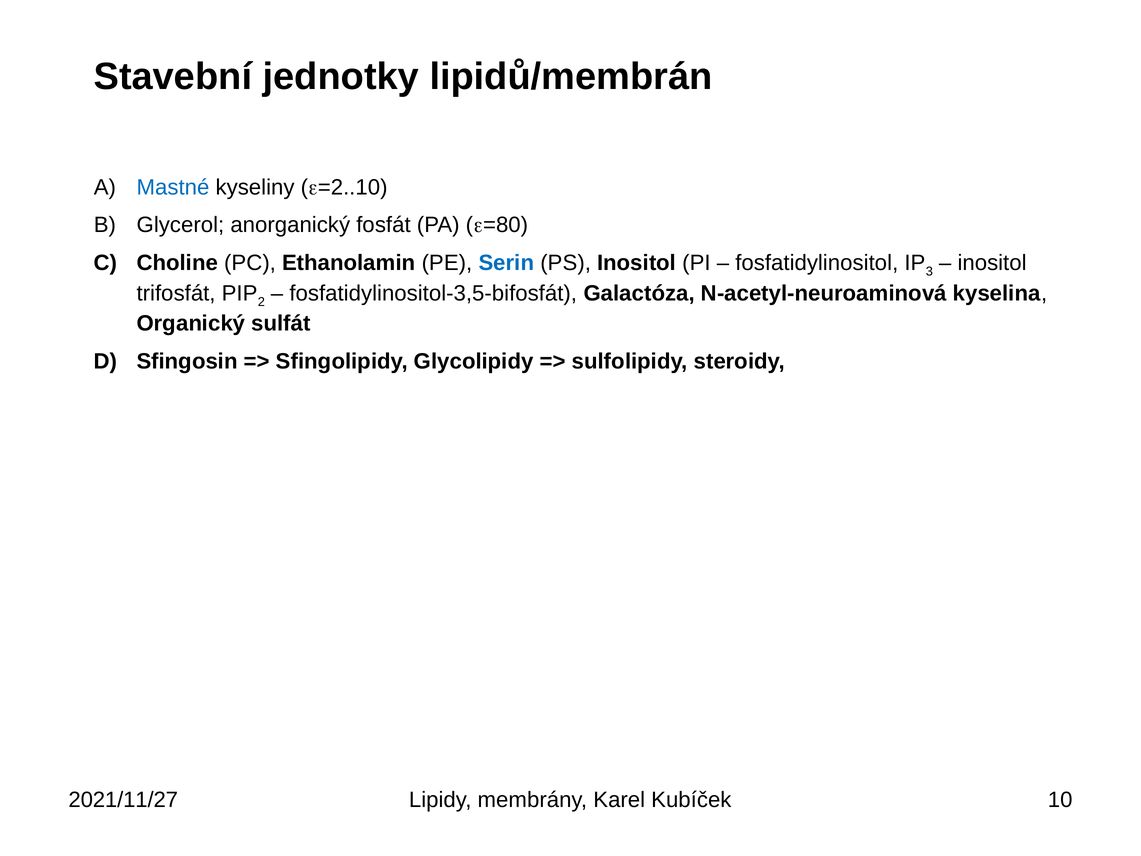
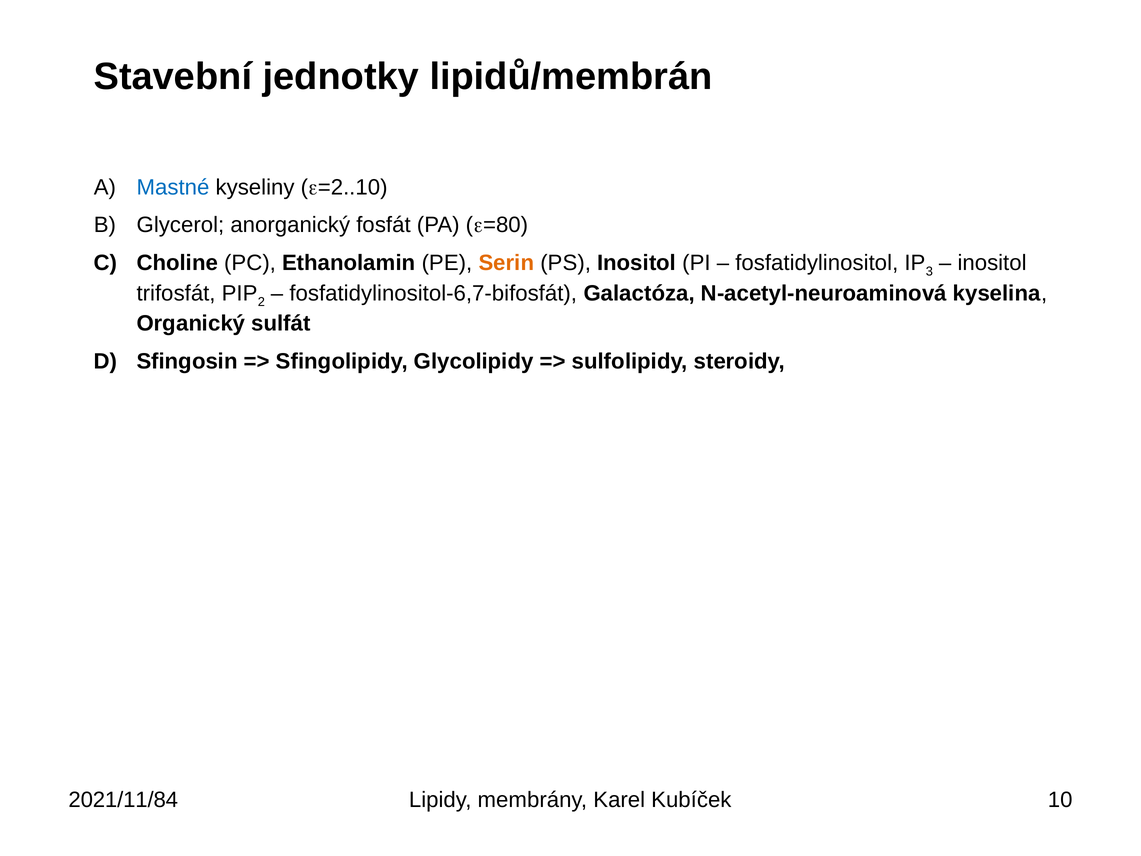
Serin colour: blue -> orange
fosfatidylinositol-3,5-bifosfát: fosfatidylinositol-3,5-bifosfát -> fosfatidylinositol-6,7-bifosfát
2021/11/27: 2021/11/27 -> 2021/11/84
